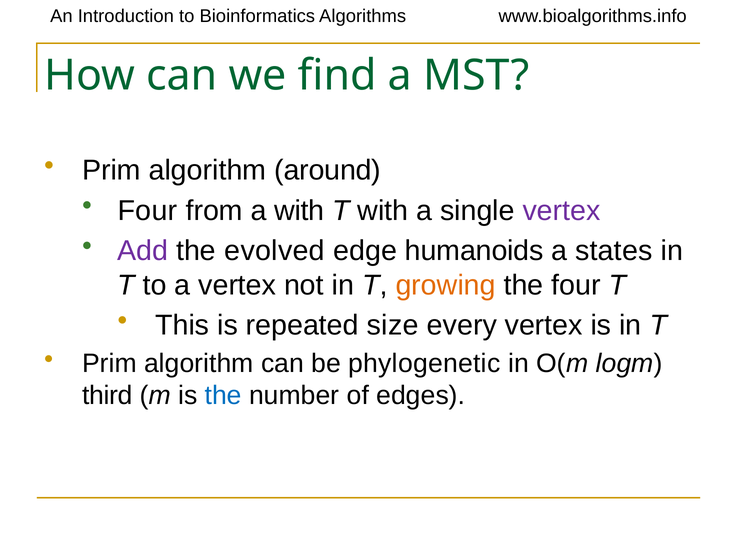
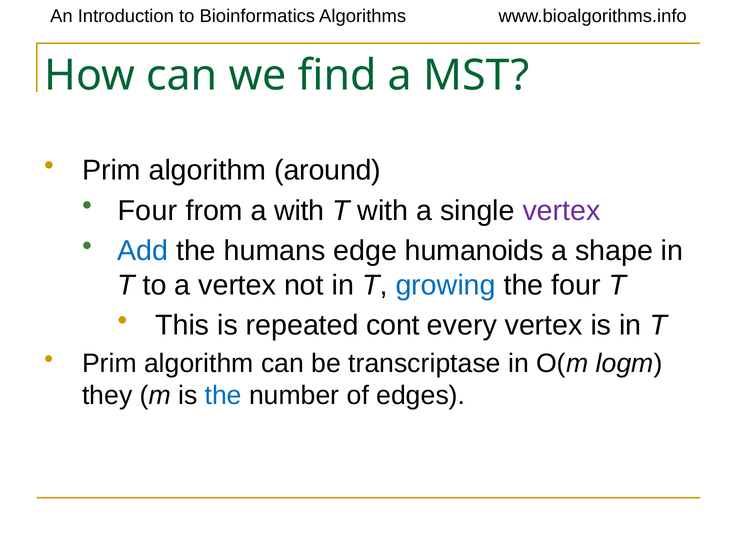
Add colour: purple -> blue
evolved: evolved -> humans
states: states -> shape
growing colour: orange -> blue
size: size -> cont
phylogenetic: phylogenetic -> transcriptase
third: third -> they
